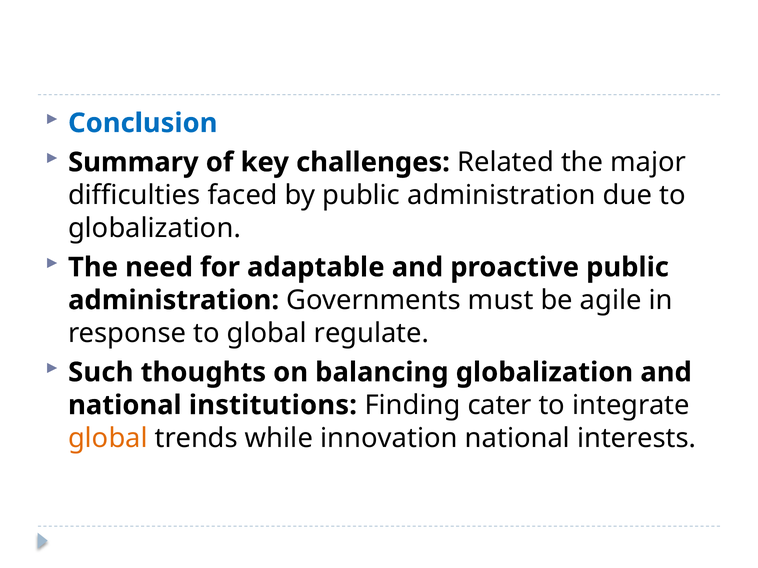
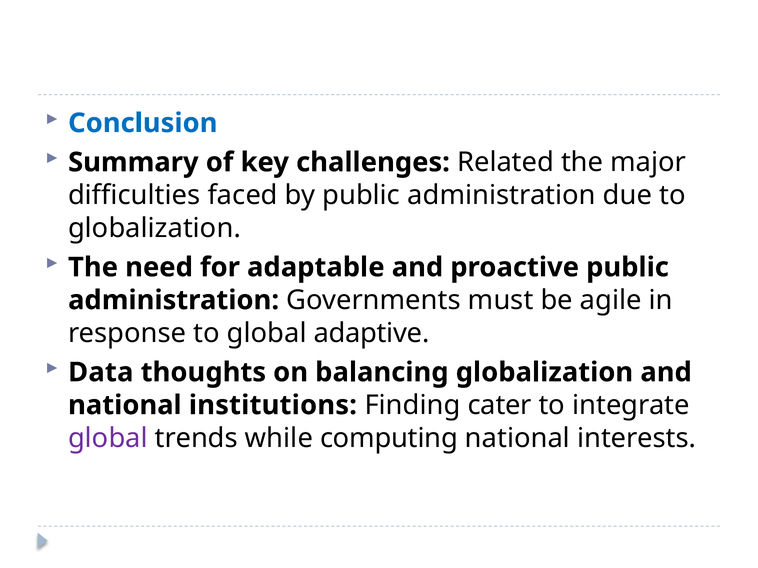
regulate: regulate -> adaptive
Such: Such -> Data
global at (108, 438) colour: orange -> purple
innovation: innovation -> computing
